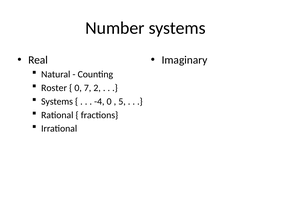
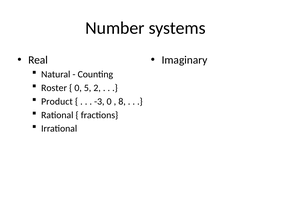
7: 7 -> 5
Systems at (57, 102): Systems -> Product
-4: -4 -> -3
5: 5 -> 8
